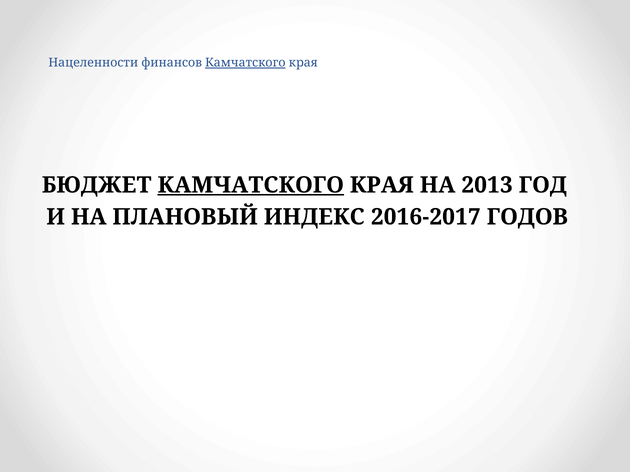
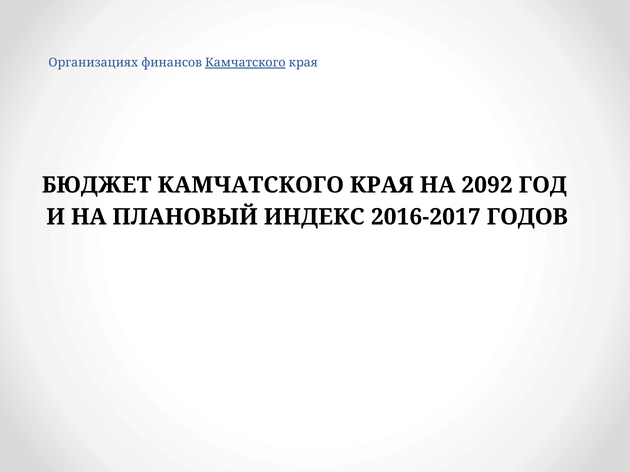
Нацеленности: Нацеленности -> Организациях
КАМЧАТСКОГО at (251, 185) underline: present -> none
2013: 2013 -> 2092
